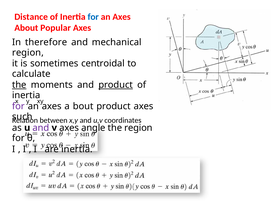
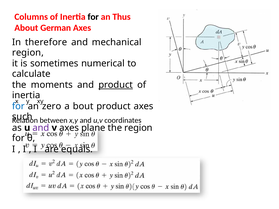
Distance: Distance -> Columns
for at (93, 17) colour: blue -> black
Axes at (122, 17): Axes -> Thus
Popular: Popular -> German
centroidal: centroidal -> numerical
the at (19, 85) underline: present -> none
for at (18, 106) colour: purple -> blue
axes at (52, 106): axes -> zero
angle: angle -> plane
are inertia: inertia -> equals
